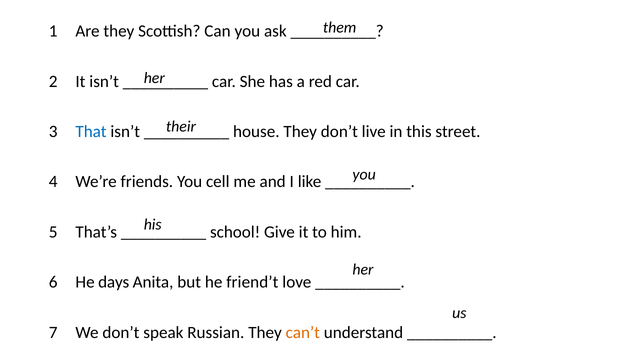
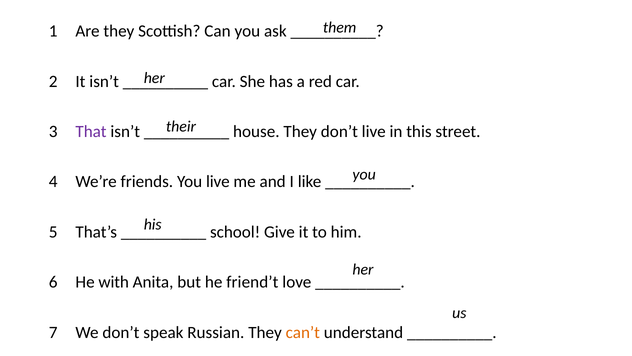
That colour: blue -> purple
You cell: cell -> live
days: days -> with
